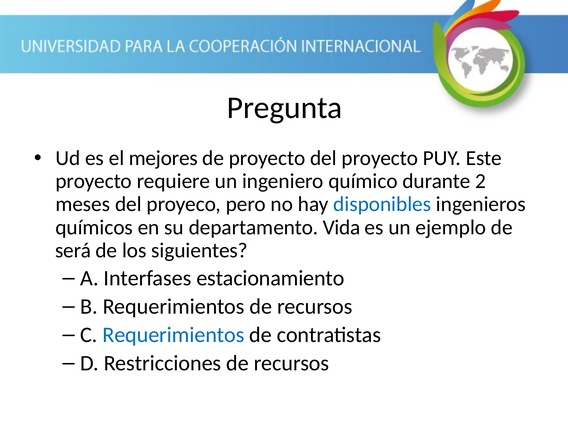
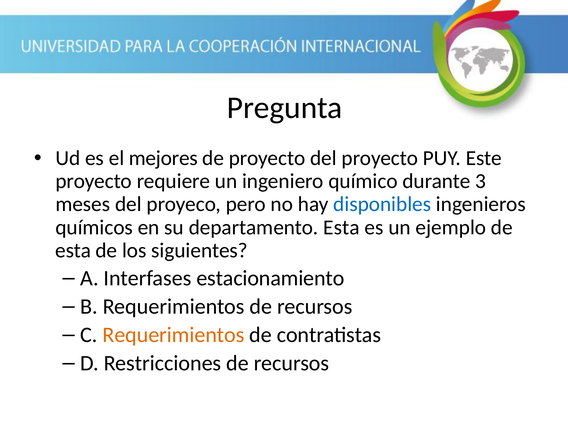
2: 2 -> 3
departamento Vida: Vida -> Esta
será at (73, 250): será -> esta
Requerimientos at (173, 335) colour: blue -> orange
